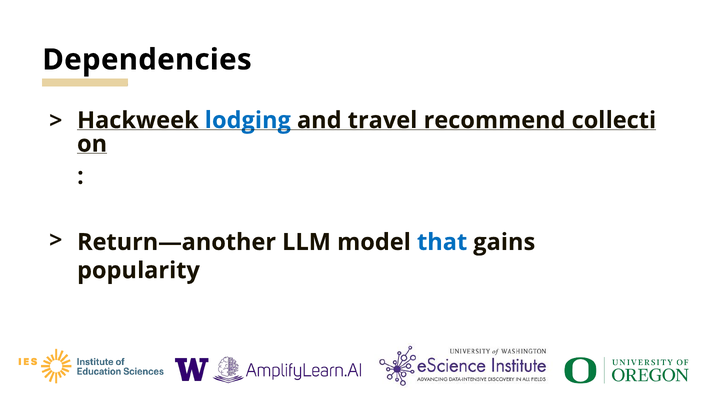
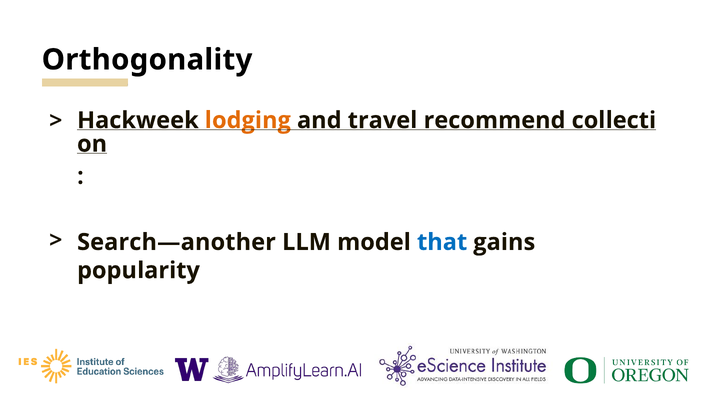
Dependencies: Dependencies -> Orthogonality
lodging colour: blue -> orange
Return—another: Return—another -> Search—another
